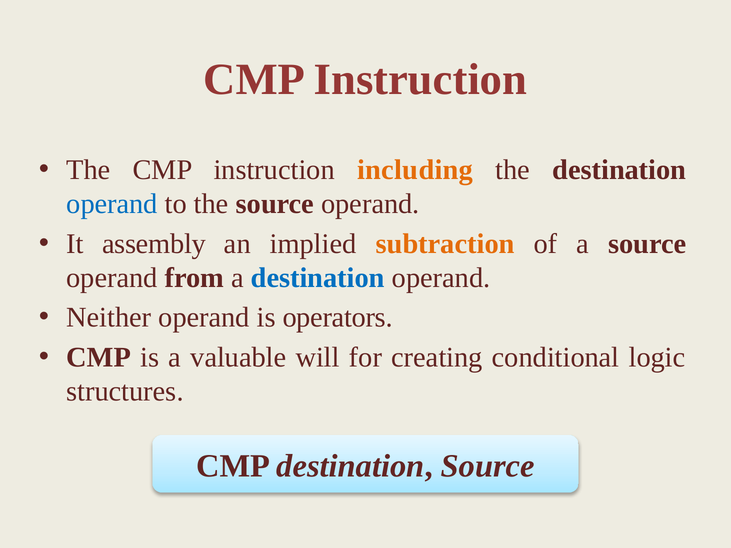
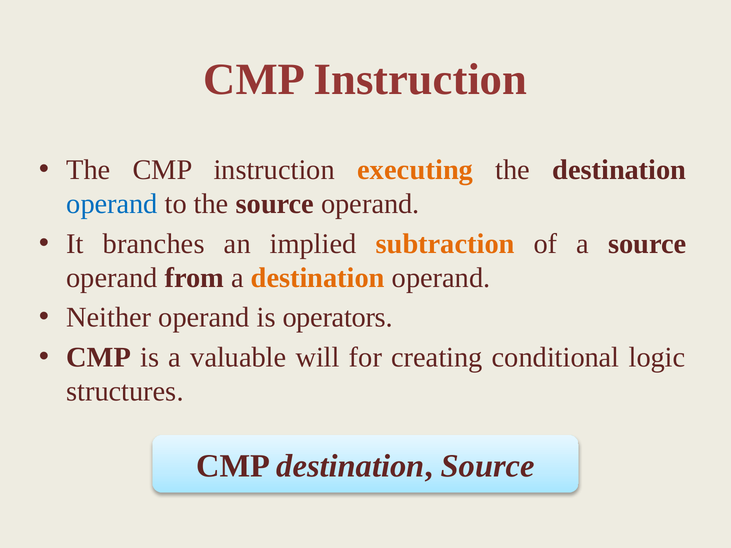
including: including -> executing
assembly: assembly -> branches
destination at (318, 278) colour: blue -> orange
